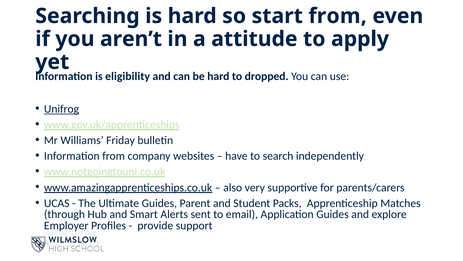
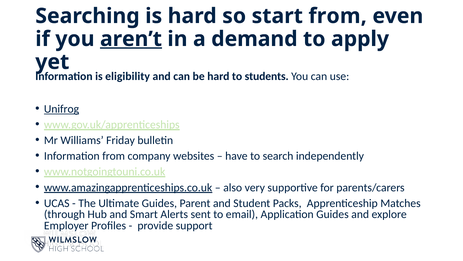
aren’t underline: none -> present
attitude: attitude -> demand
dropped: dropped -> students
